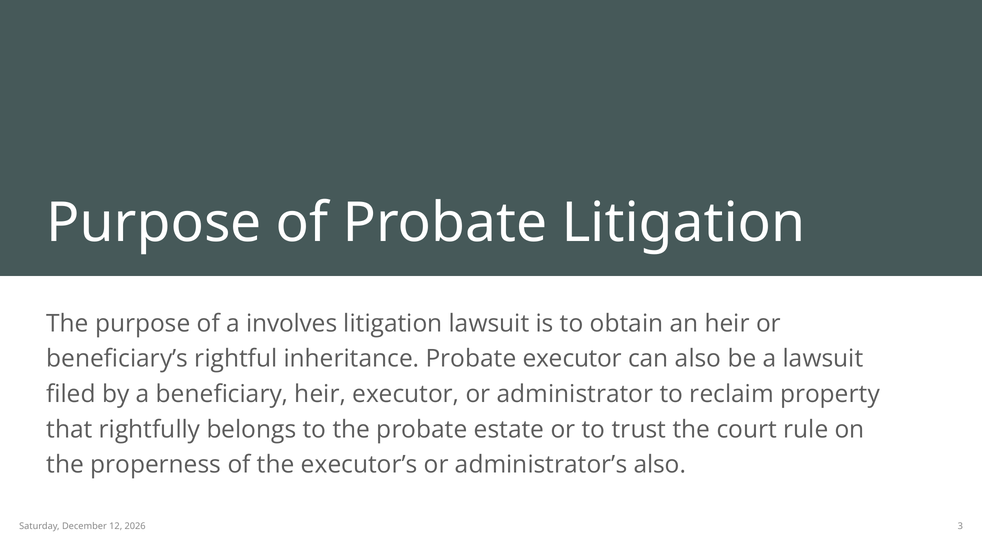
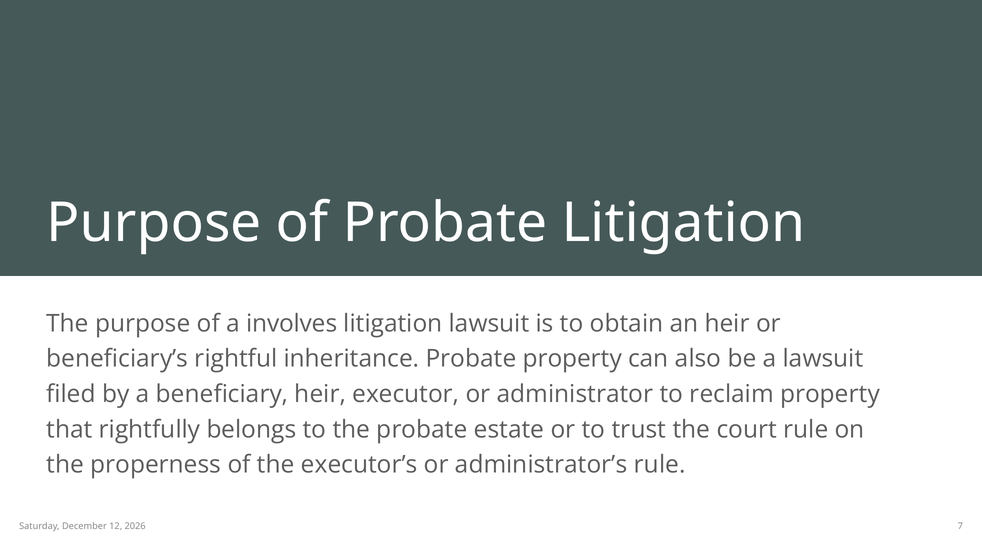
Probate executor: executor -> property
administrator’s also: also -> rule
3: 3 -> 7
